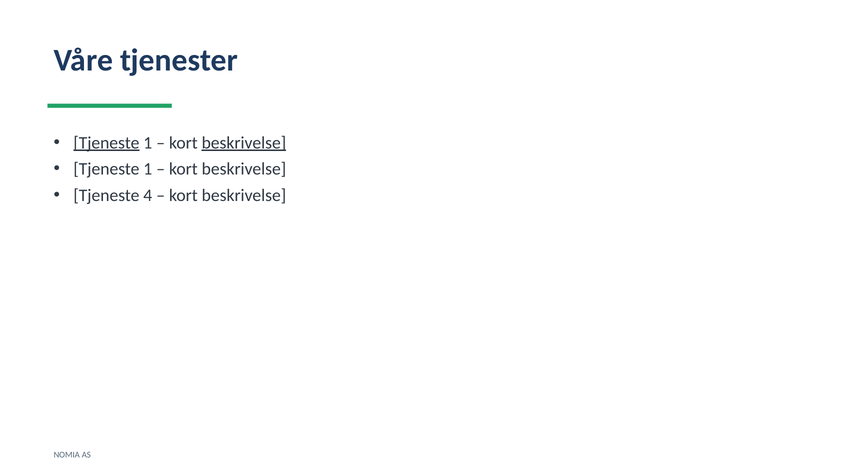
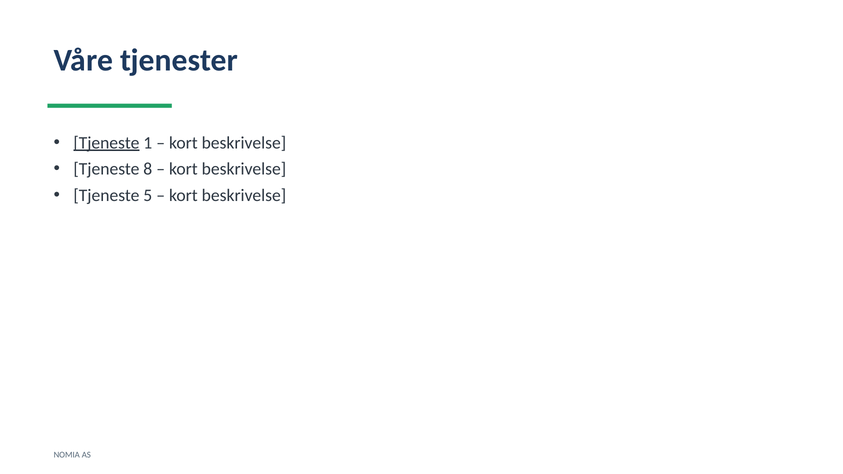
beskrivelse at (244, 143) underline: present -> none
1 at (148, 169): 1 -> 8
4: 4 -> 5
